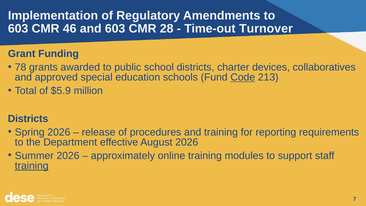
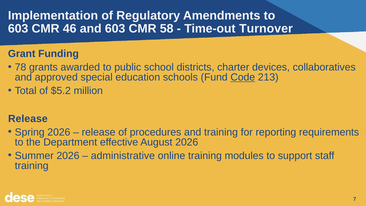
28: 28 -> 58
$5.9: $5.9 -> $5.2
Districts at (28, 119): Districts -> Release
approximately: approximately -> administrative
training at (32, 166) underline: present -> none
